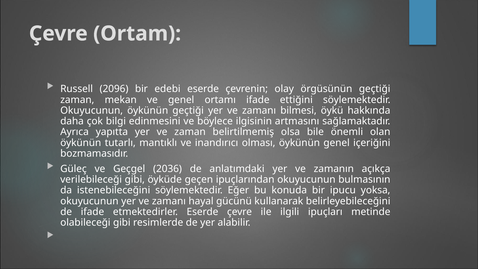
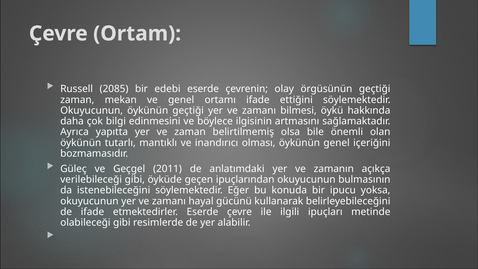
2096: 2096 -> 2085
2036: 2036 -> 2011
